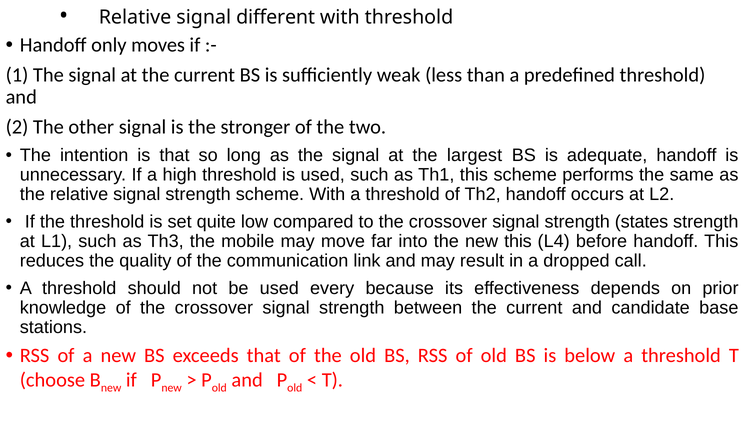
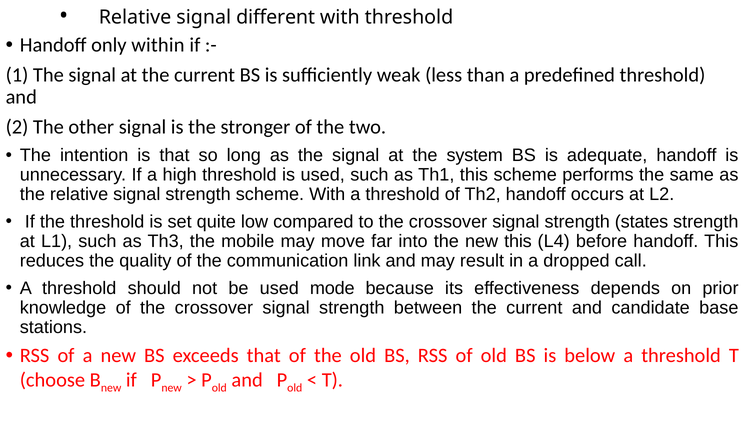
moves: moves -> within
largest: largest -> system
every: every -> mode
